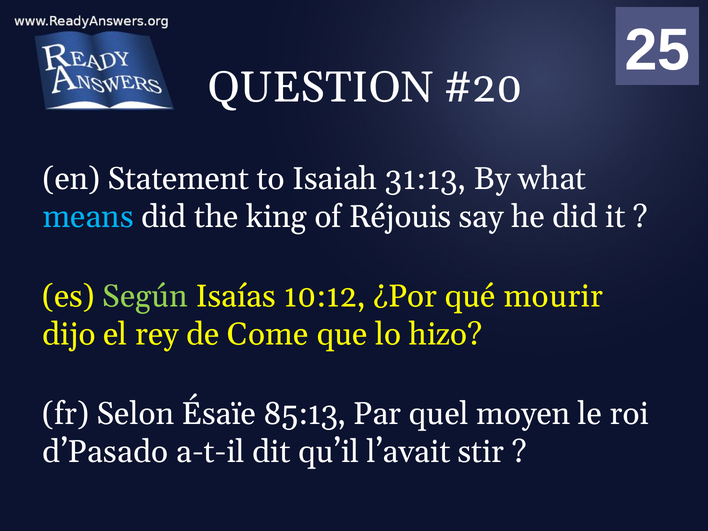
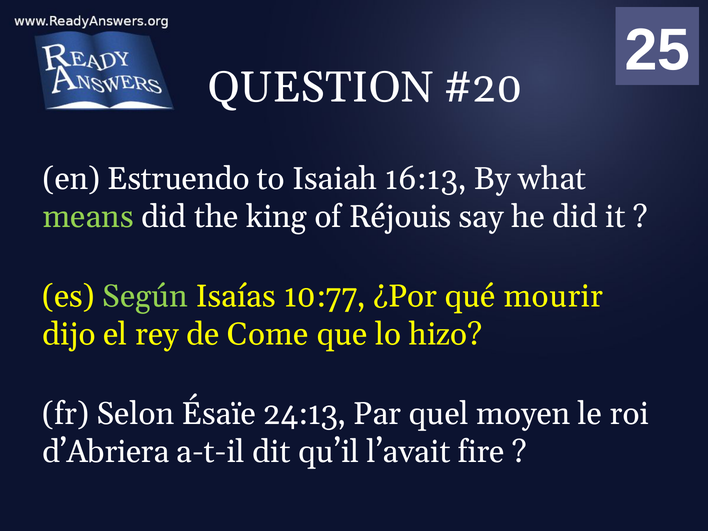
Statement: Statement -> Estruendo
31:13: 31:13 -> 16:13
means colour: light blue -> light green
10:12: 10:12 -> 10:77
85:13: 85:13 -> 24:13
d’Pasado: d’Pasado -> d’Abriera
stir: stir -> fire
